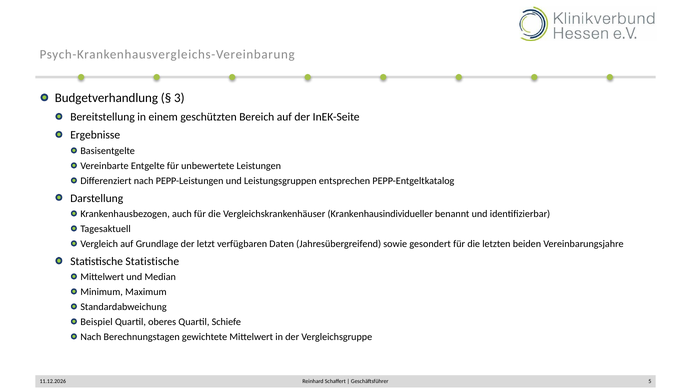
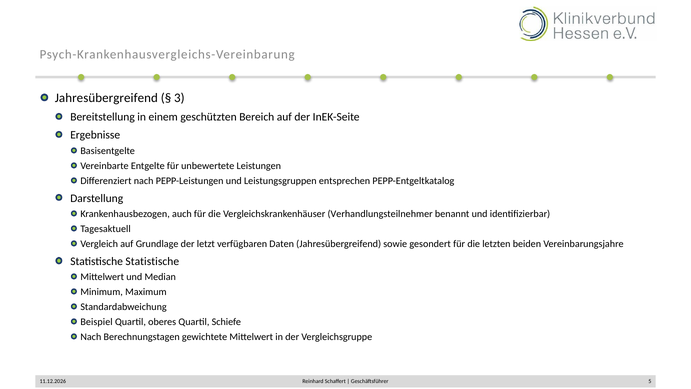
Budgetverhandlung at (106, 98): Budgetverhandlung -> Jahresübergreifend
Krankenhausindividueller: Krankenhausindividueller -> Verhandlungsteilnehmer
